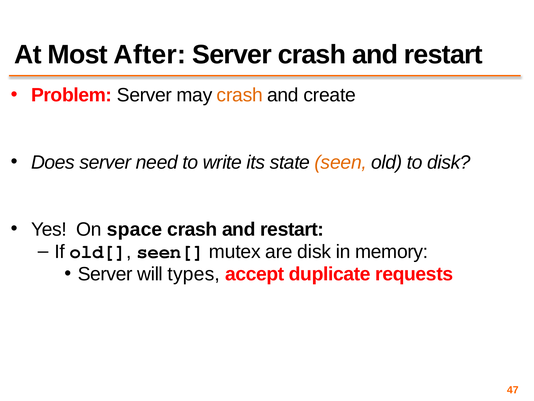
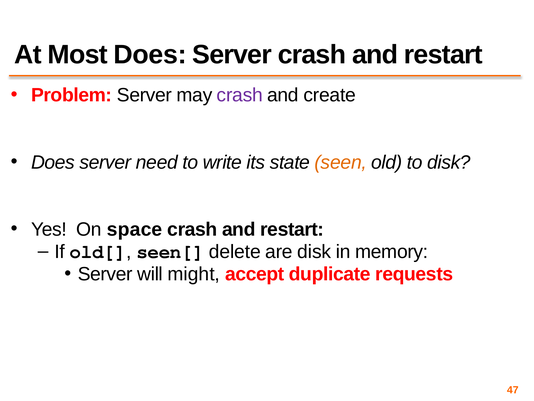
Most After: After -> Does
crash at (240, 95) colour: orange -> purple
mutex: mutex -> delete
types: types -> might
